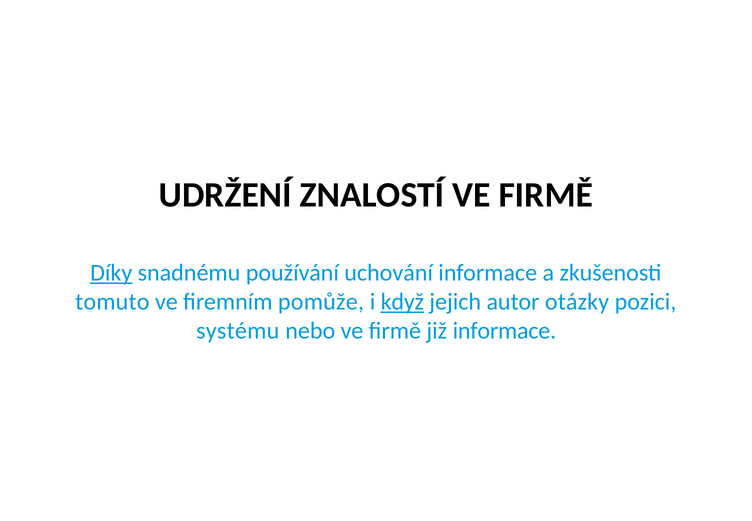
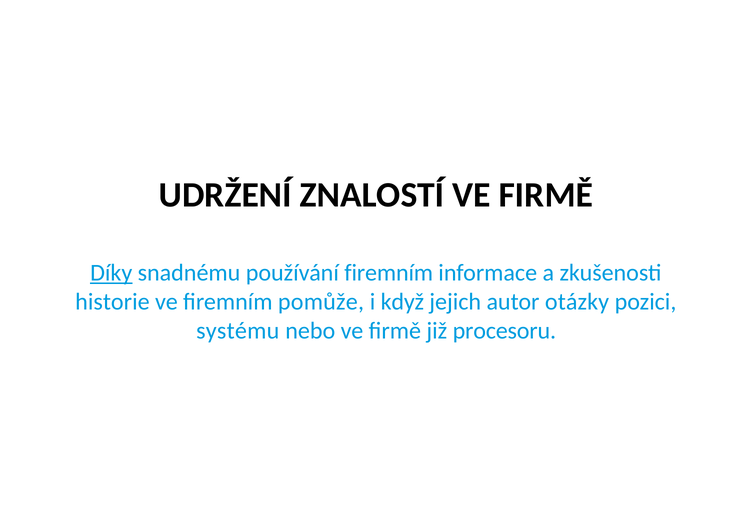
používání uchování: uchování -> firemním
tomuto: tomuto -> historie
když underline: present -> none
již informace: informace -> procesoru
